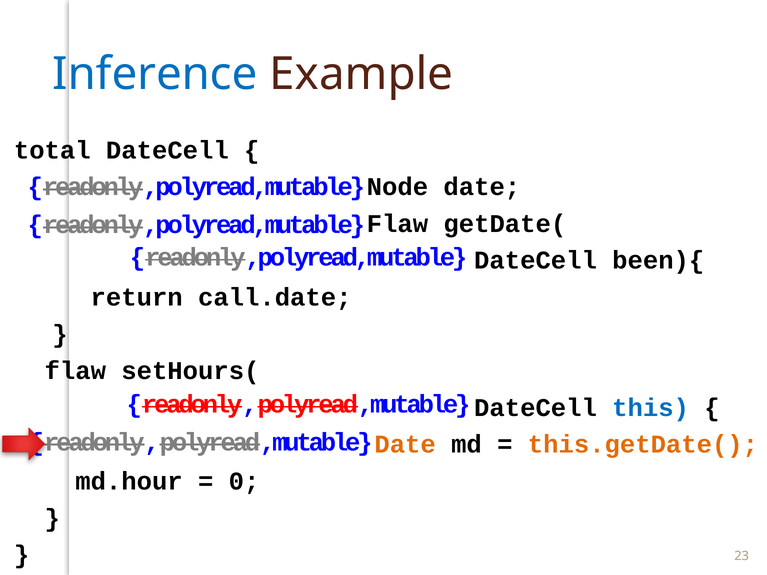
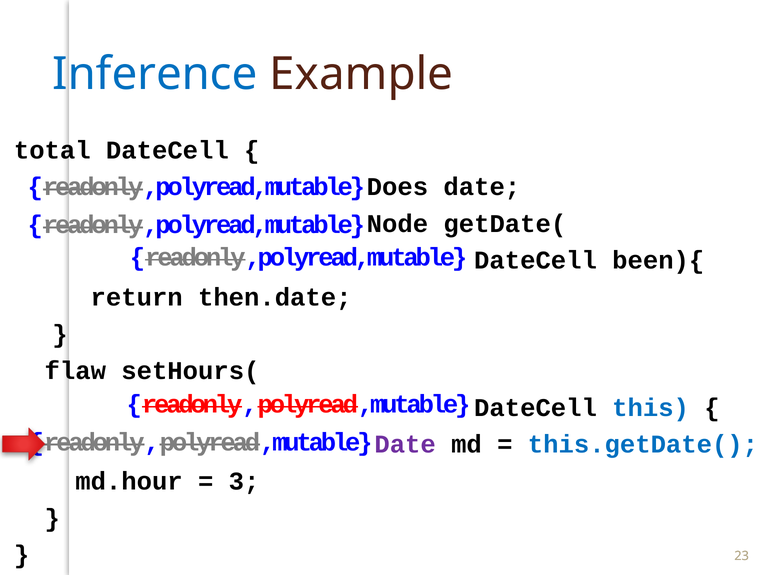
Node: Node -> Does
Flaw at (397, 224): Flaw -> Node
call.date: call.date -> then.date
Date at (405, 445) colour: orange -> purple
this.getDate( colour: orange -> blue
0: 0 -> 3
